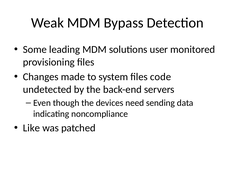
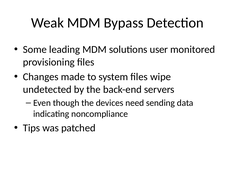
code: code -> wipe
Like: Like -> Tips
